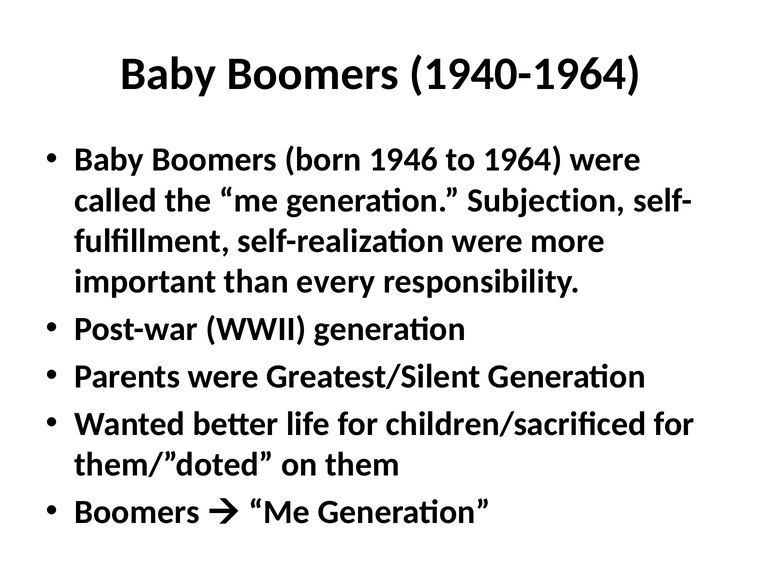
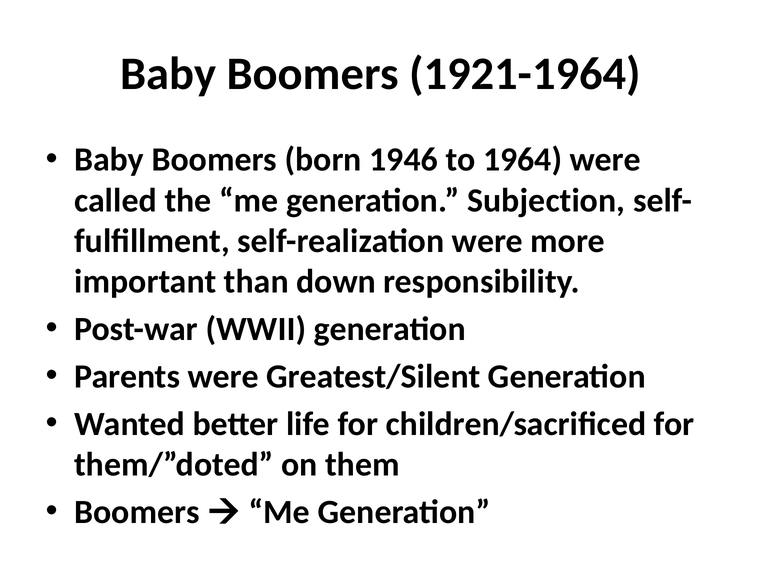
1940-1964: 1940-1964 -> 1921-1964
every: every -> down
